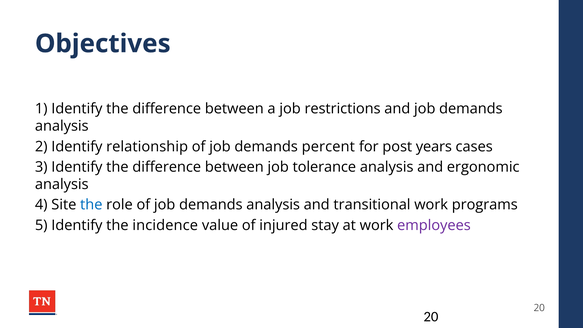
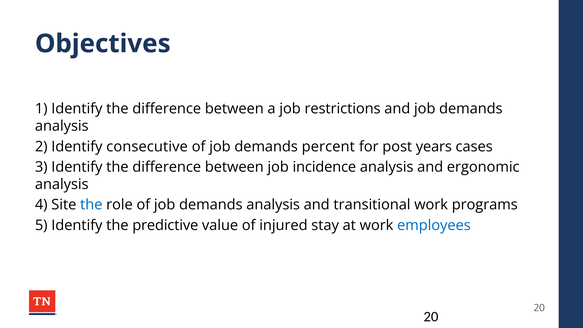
relationship: relationship -> consecutive
tolerance: tolerance -> incidence
incidence: incidence -> predictive
employees colour: purple -> blue
